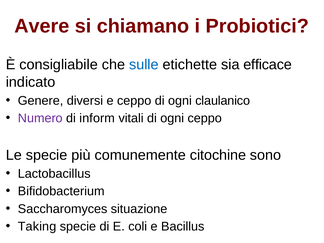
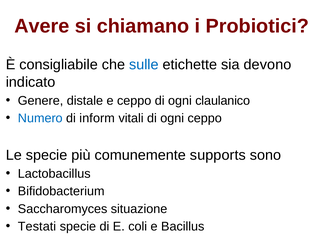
efficace: efficace -> devono
diversi: diversi -> distale
Numero colour: purple -> blue
citochine: citochine -> supports
Taking: Taking -> Testati
